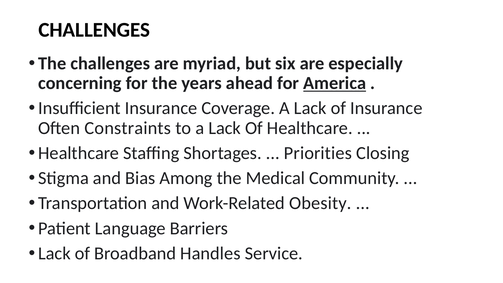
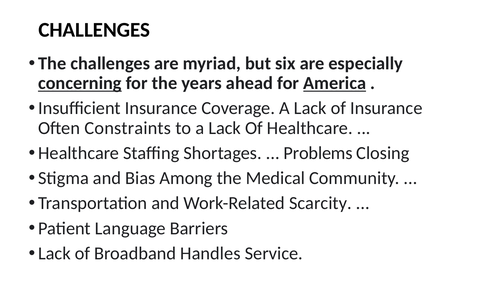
concerning underline: none -> present
Priorities: Priorities -> Problems
Obesity: Obesity -> Scarcity
